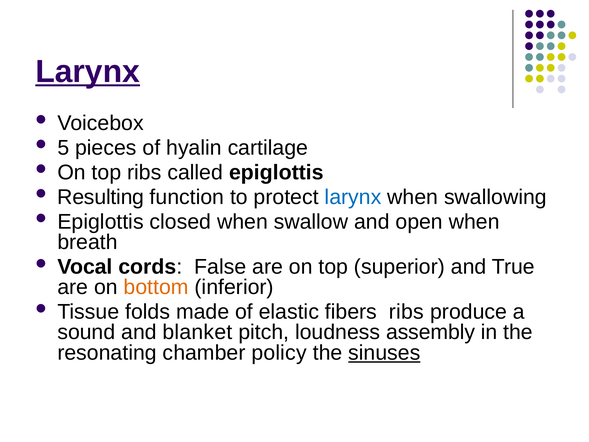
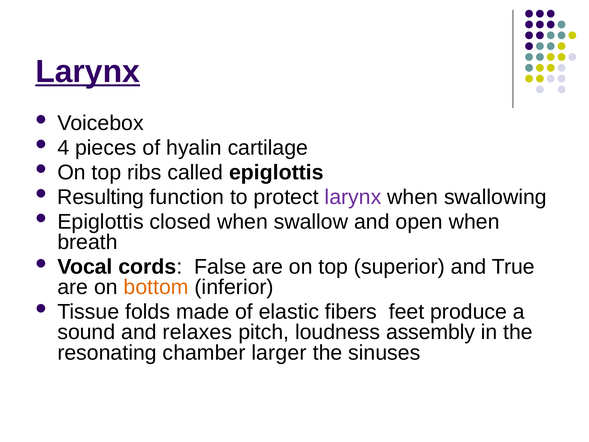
5: 5 -> 4
larynx at (353, 197) colour: blue -> purple
fibers ribs: ribs -> feet
blanket: blanket -> relaxes
policy: policy -> larger
sinuses underline: present -> none
